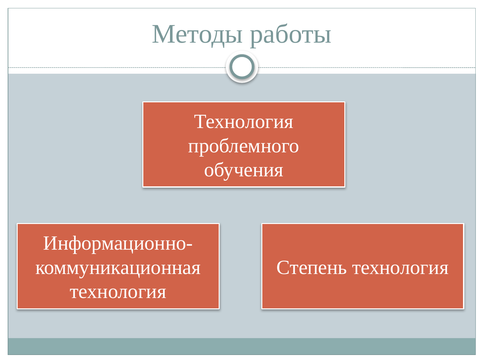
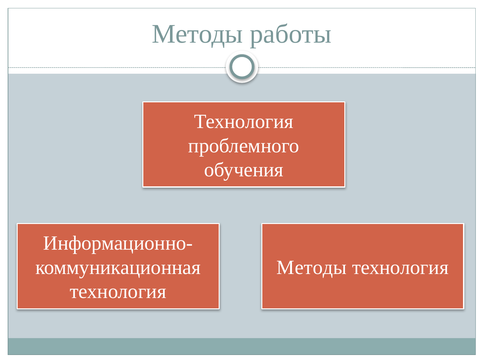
Степень at (312, 267): Степень -> Методы
